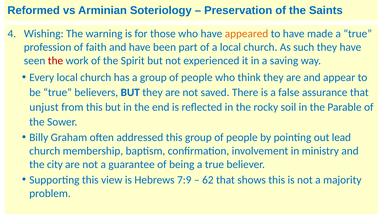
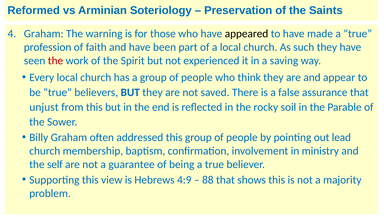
Wishing at (44, 34): Wishing -> Graham
appeared colour: orange -> black
city: city -> self
7:9: 7:9 -> 4:9
62: 62 -> 88
